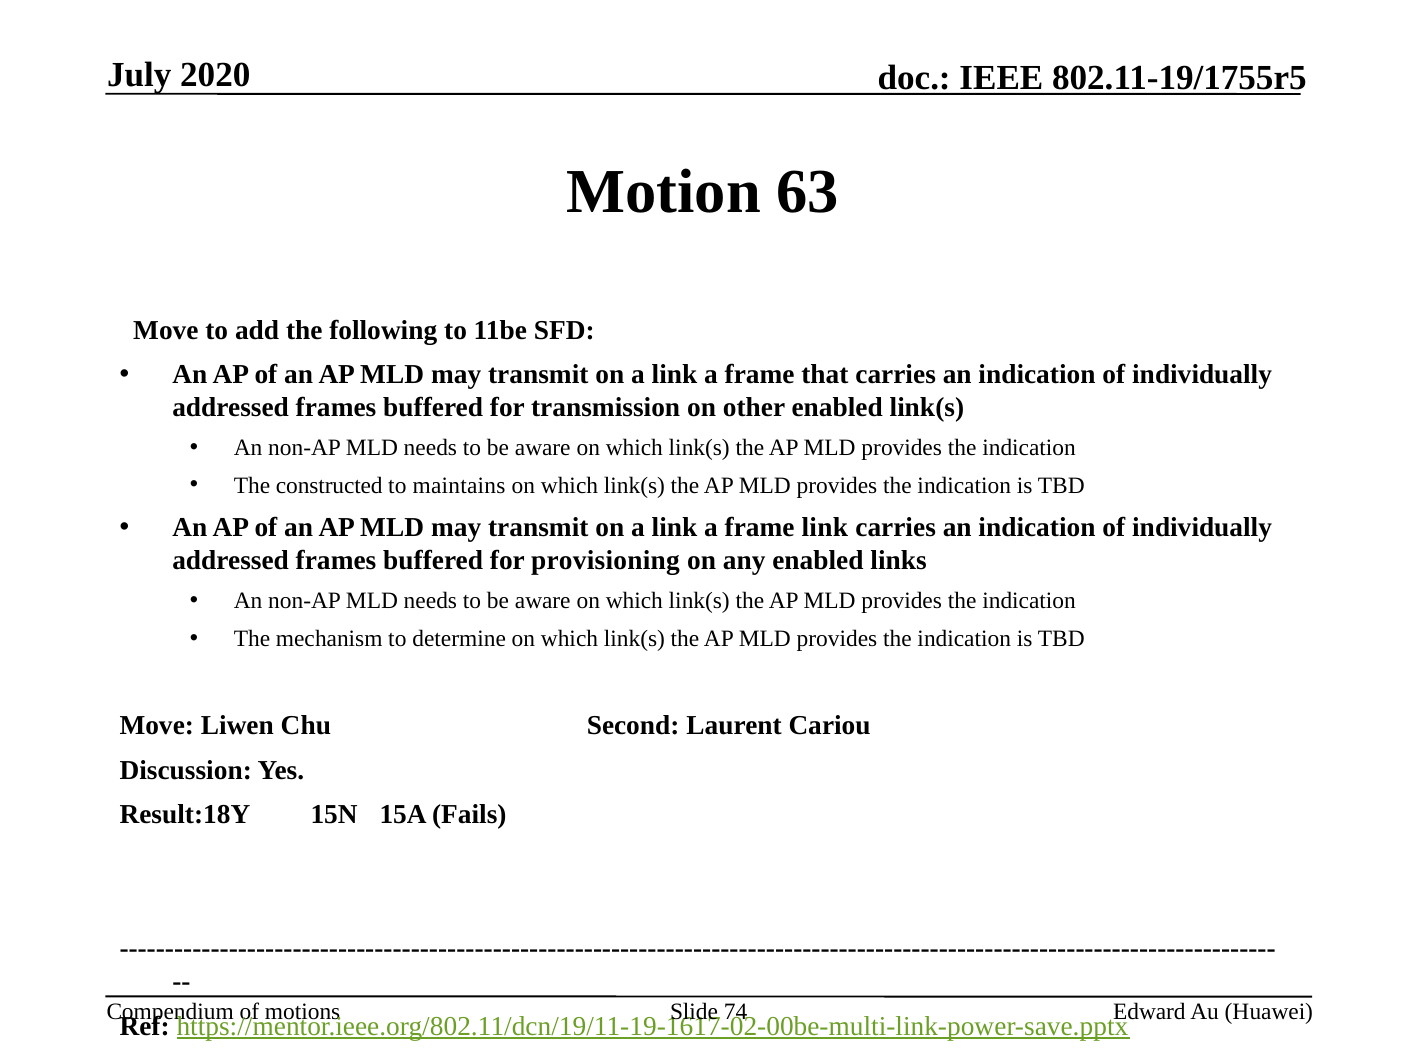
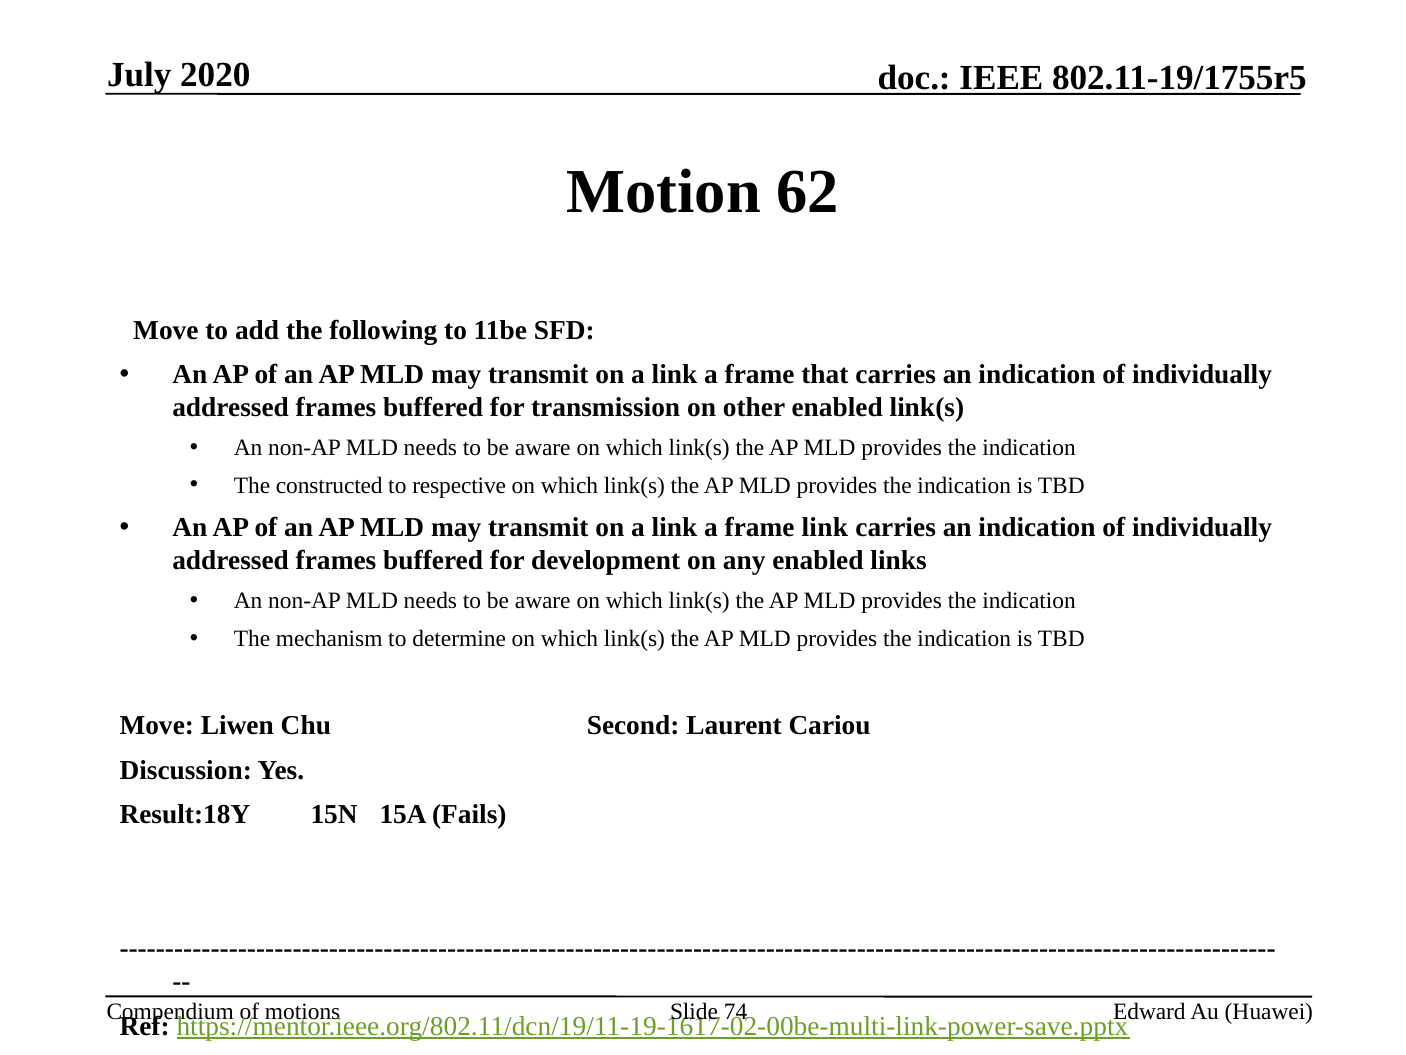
63: 63 -> 62
maintains: maintains -> respective
provisioning: provisioning -> development
